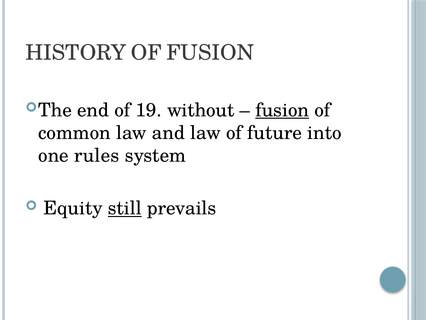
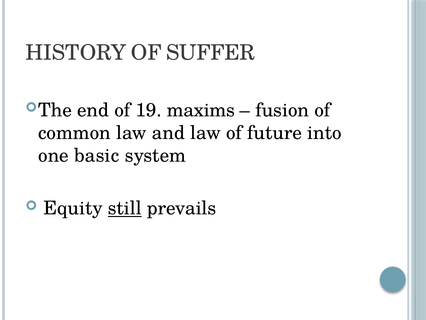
OF FUSION: FUSION -> SUFFER
without: without -> maxims
fusion at (282, 110) underline: present -> none
rules: rules -> basic
